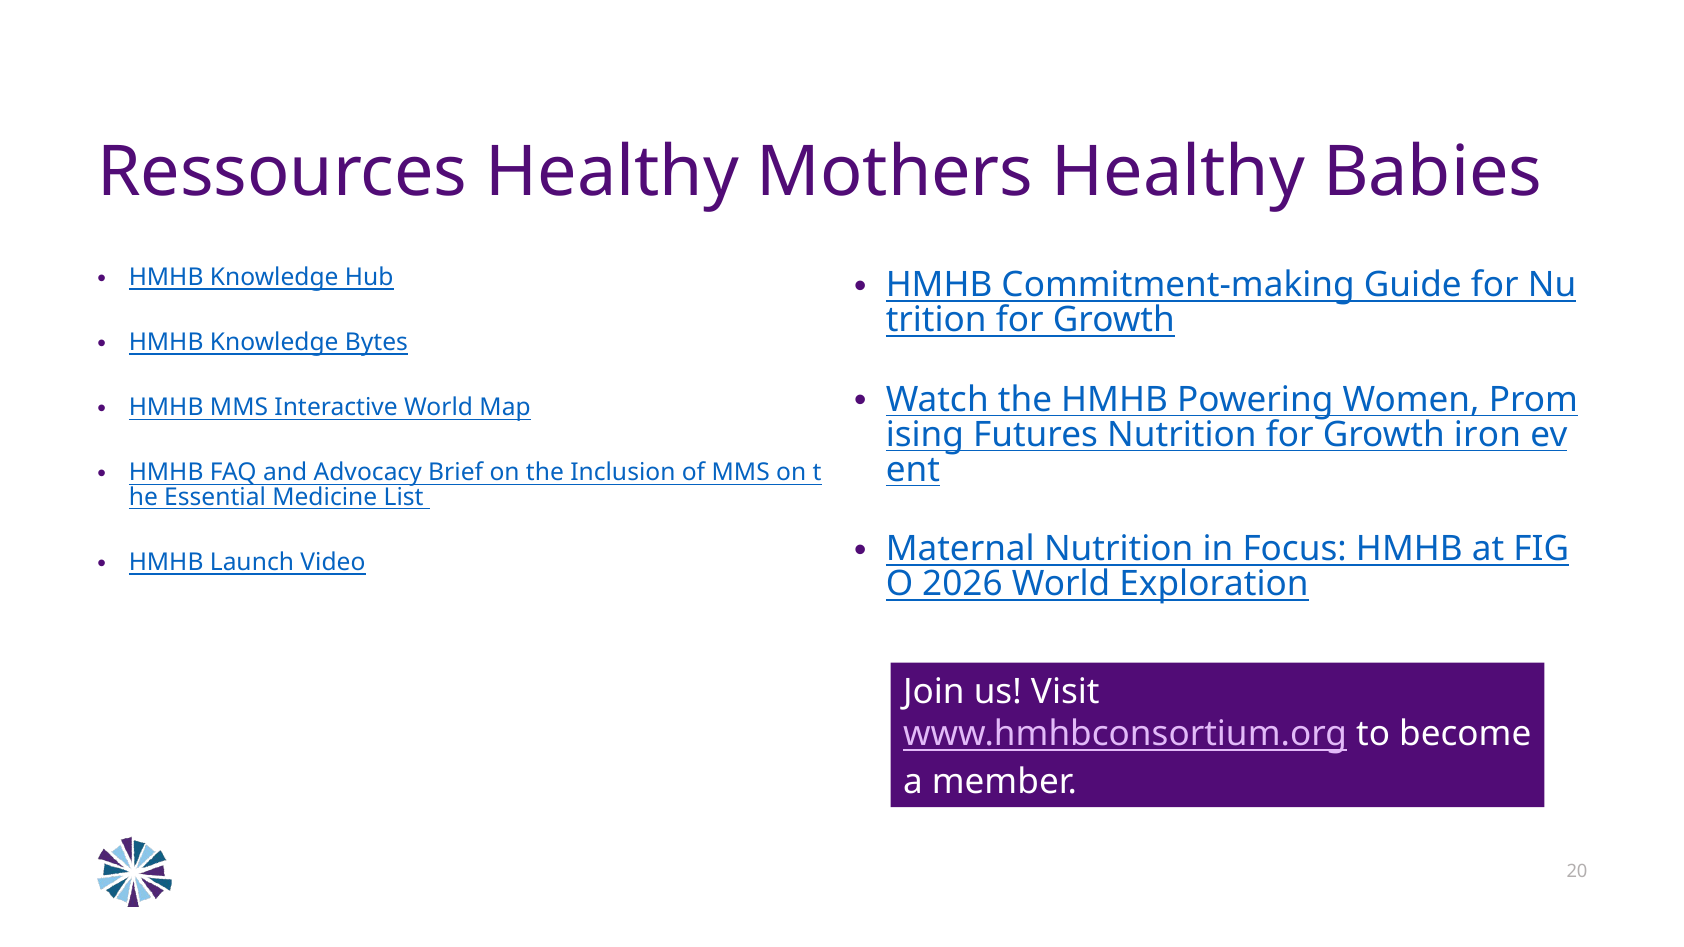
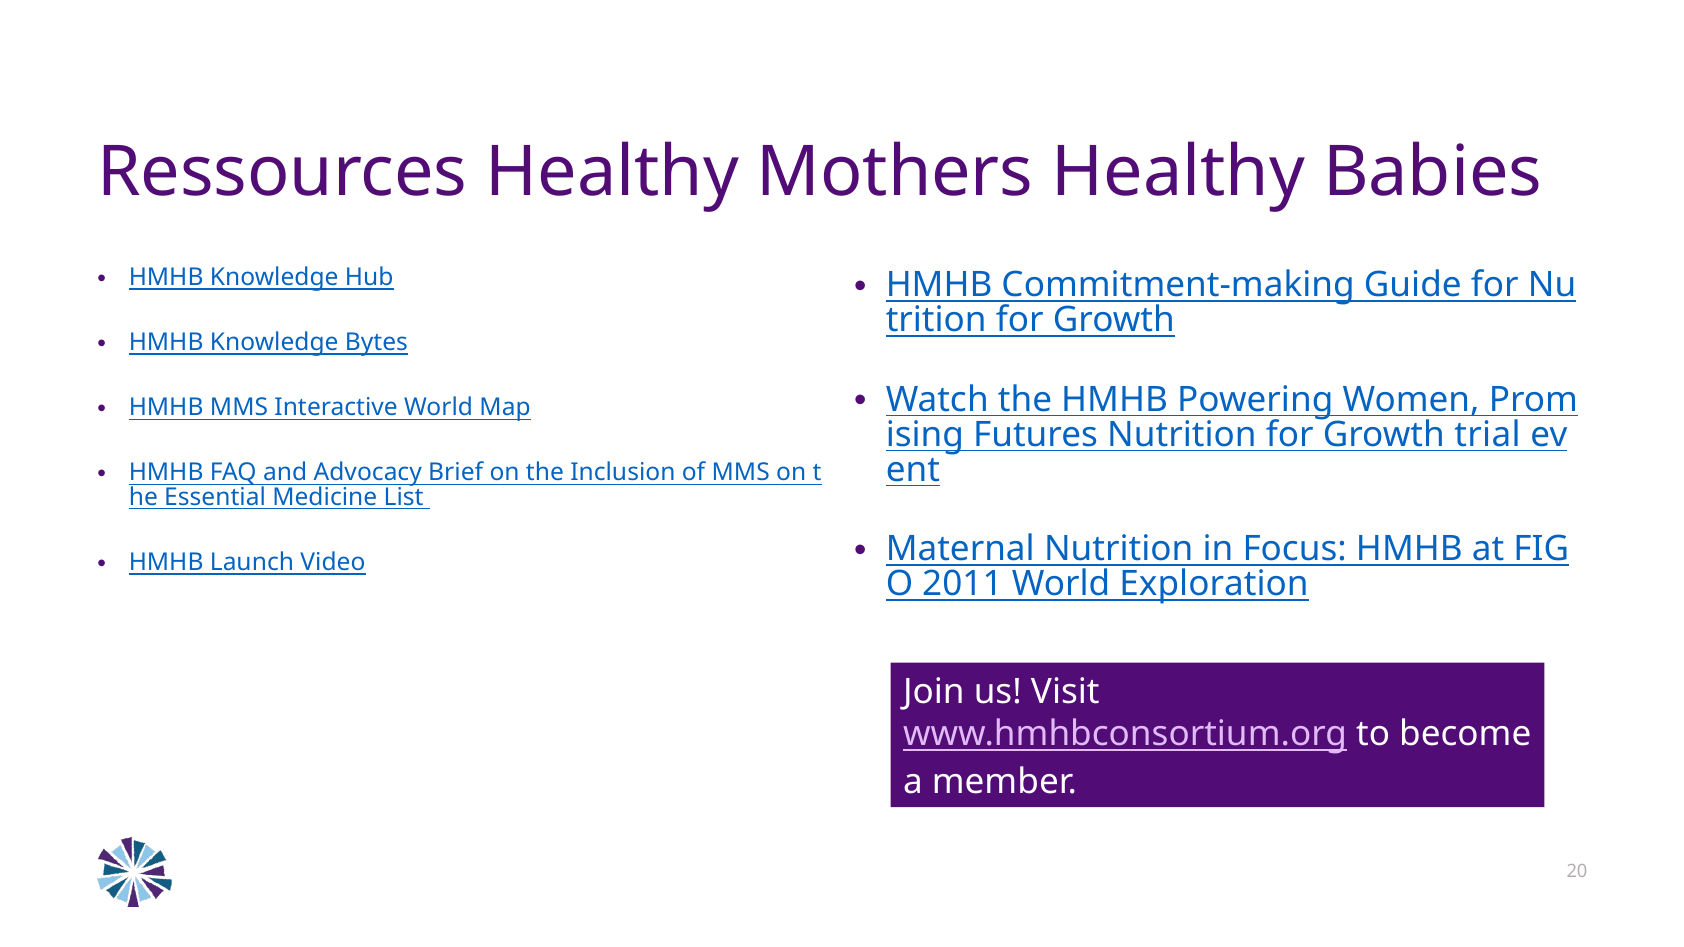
iron: iron -> trial
2026: 2026 -> 2011
